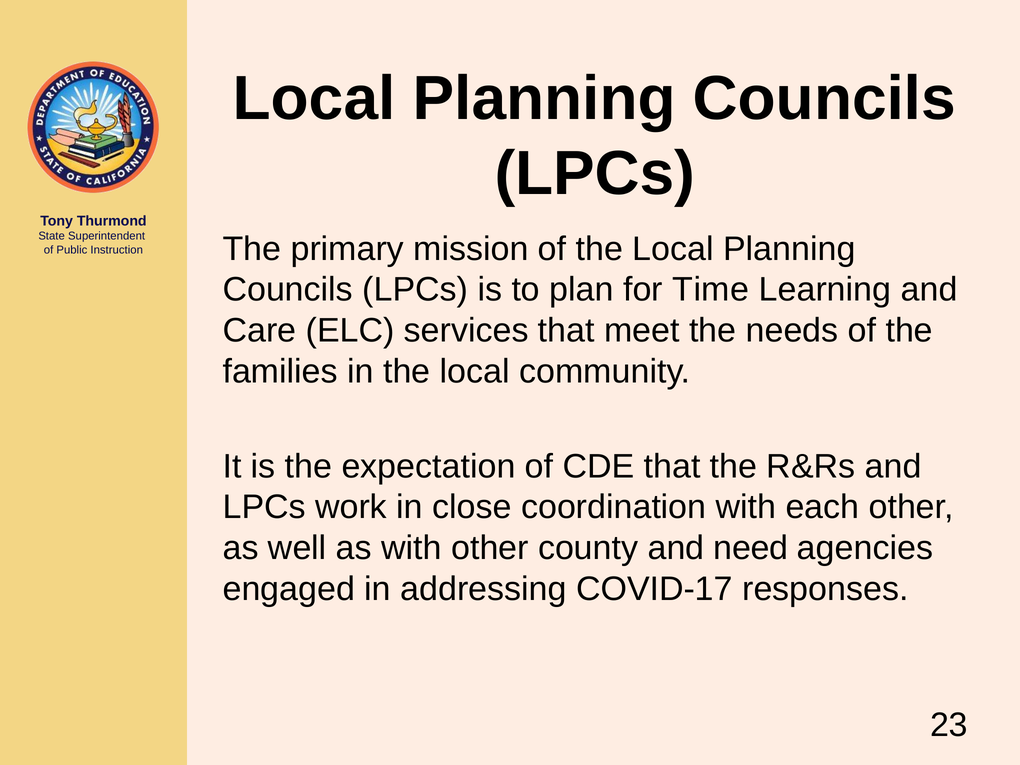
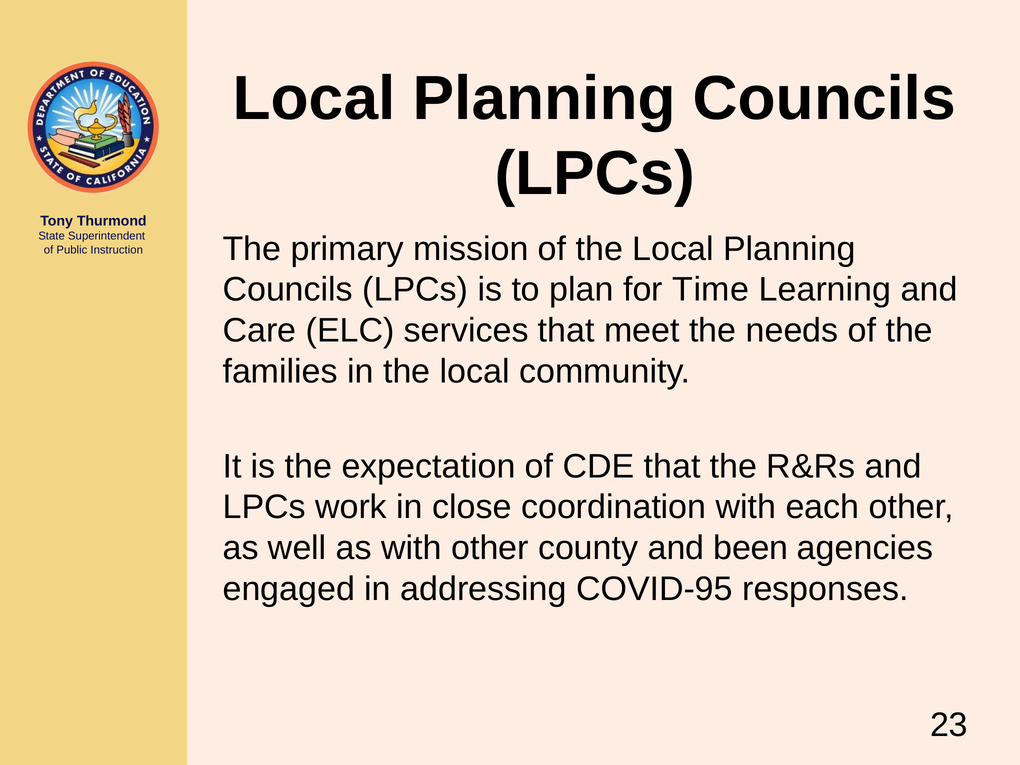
need: need -> been
COVID-17: COVID-17 -> COVID-95
